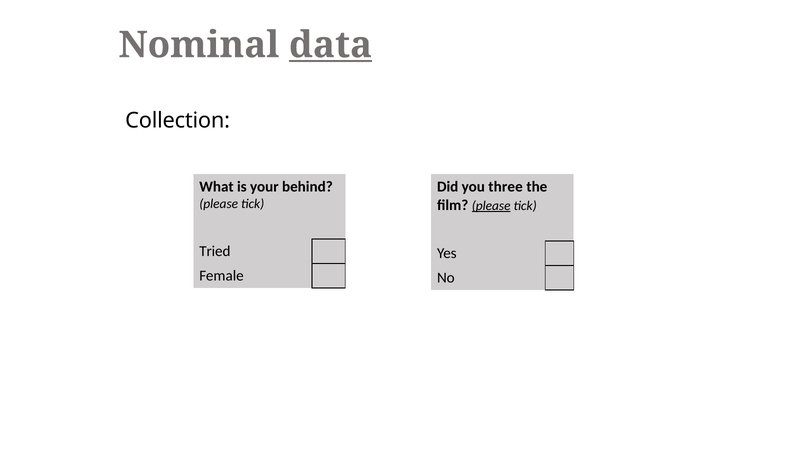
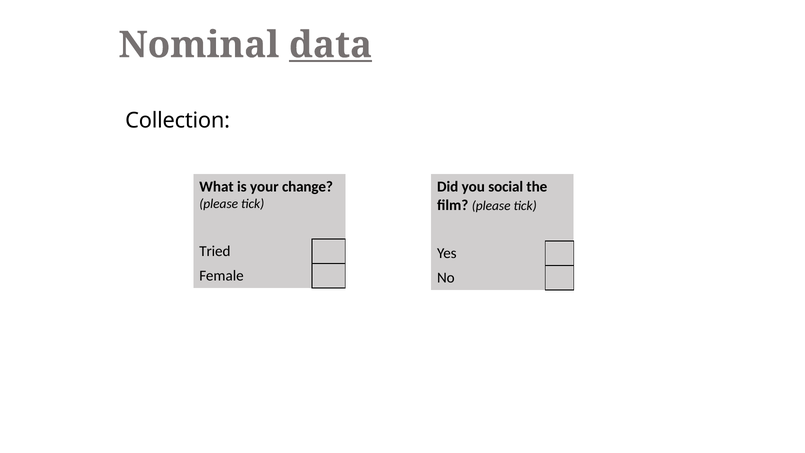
behind: behind -> change
three: three -> social
please at (491, 206) underline: present -> none
